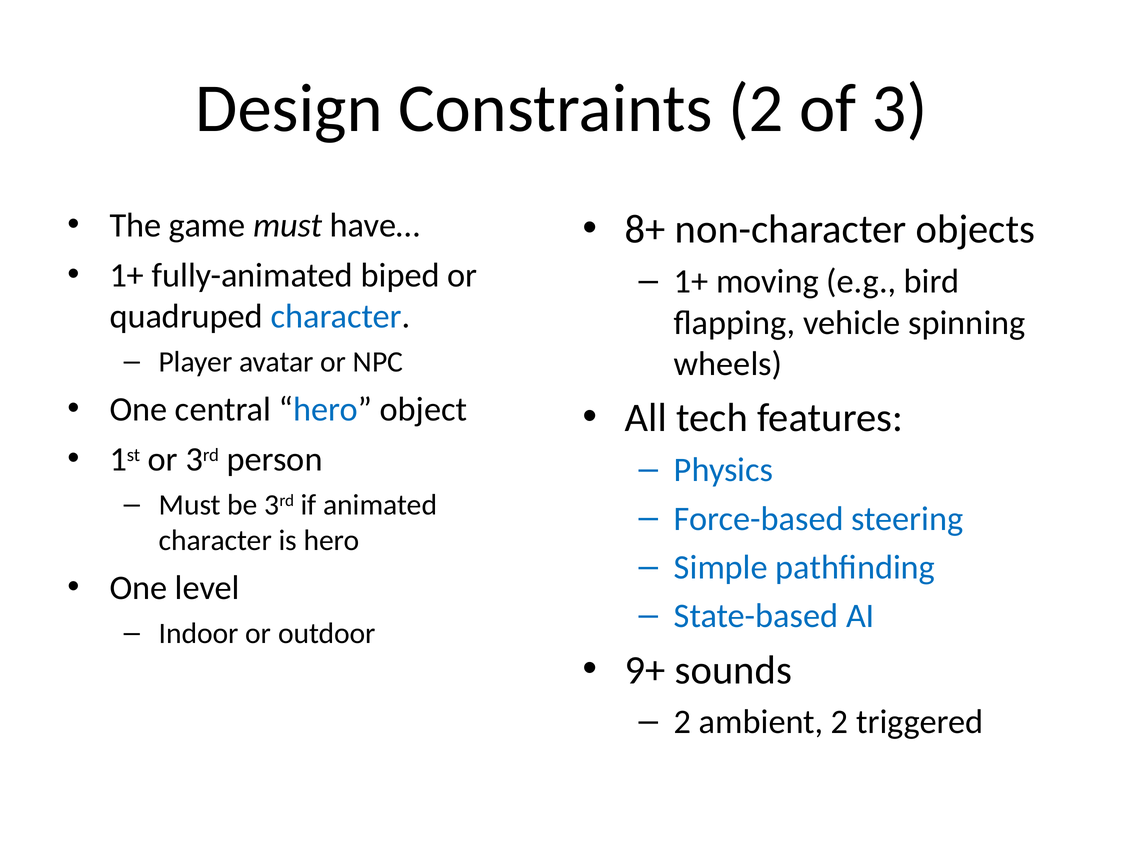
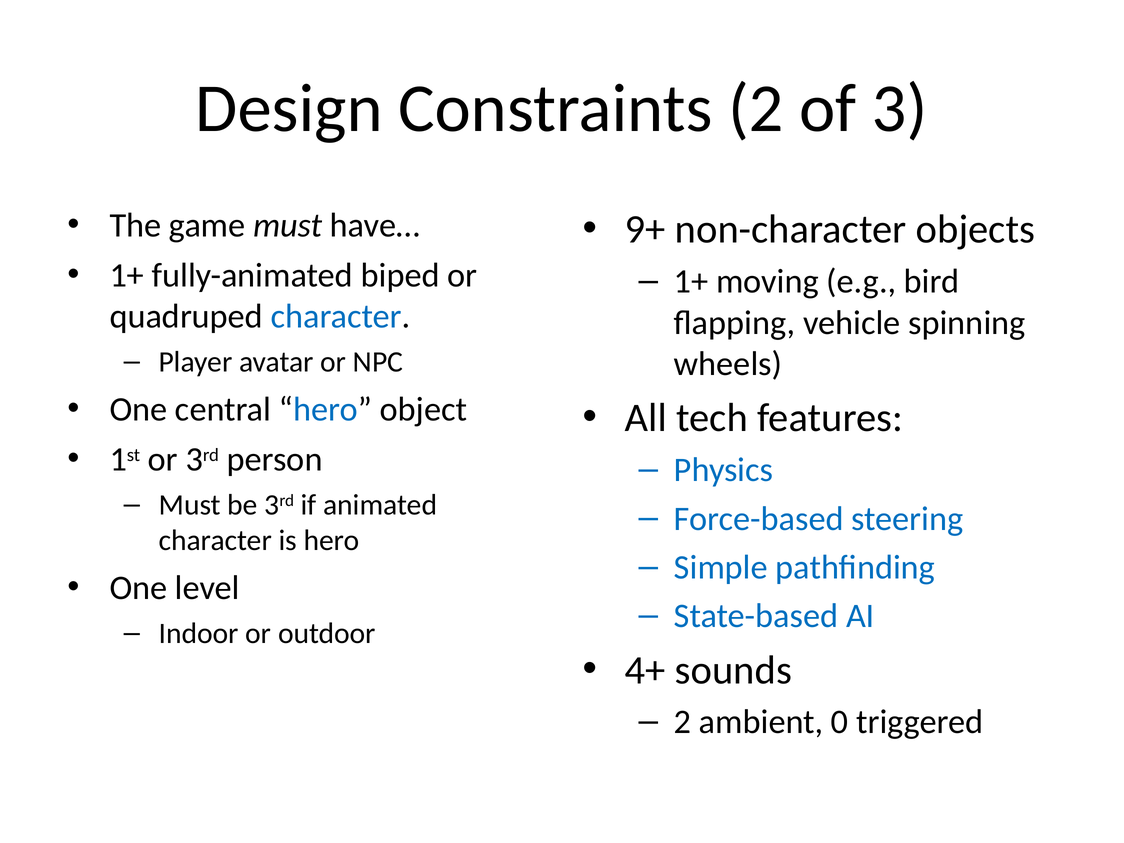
8+: 8+ -> 9+
9+: 9+ -> 4+
ambient 2: 2 -> 0
